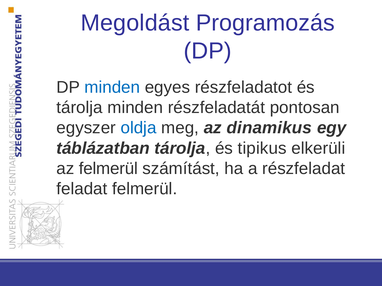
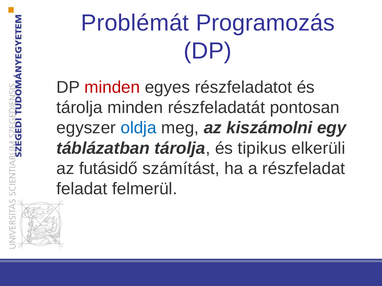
Megoldást: Megoldást -> Problémát
minden at (112, 87) colour: blue -> red
dinamikus: dinamikus -> kiszámolni
az felmerül: felmerül -> futásidő
